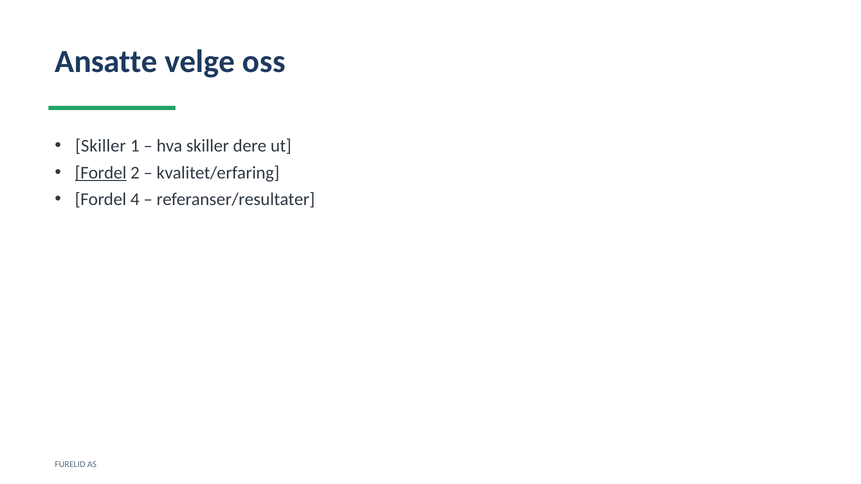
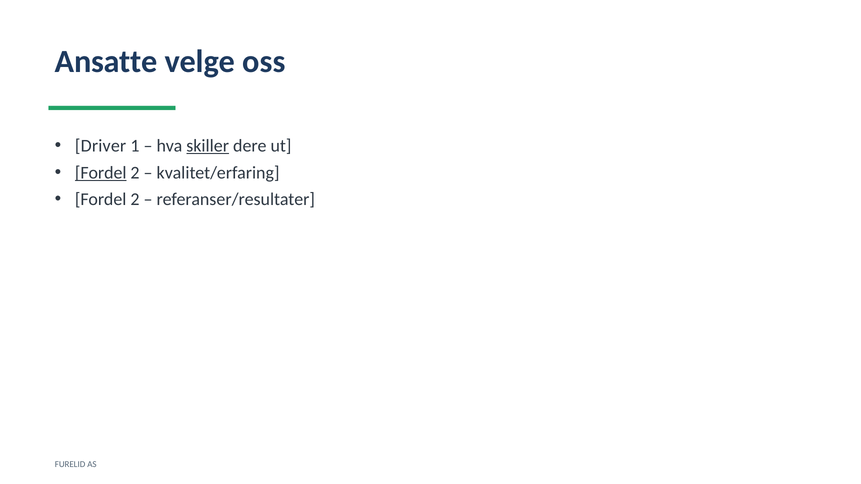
Skiller at (101, 146): Skiller -> Driver
skiller at (208, 146) underline: none -> present
4 at (135, 200): 4 -> 2
